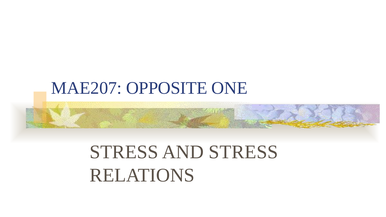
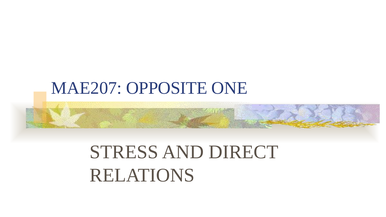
AND STRESS: STRESS -> DIRECT
